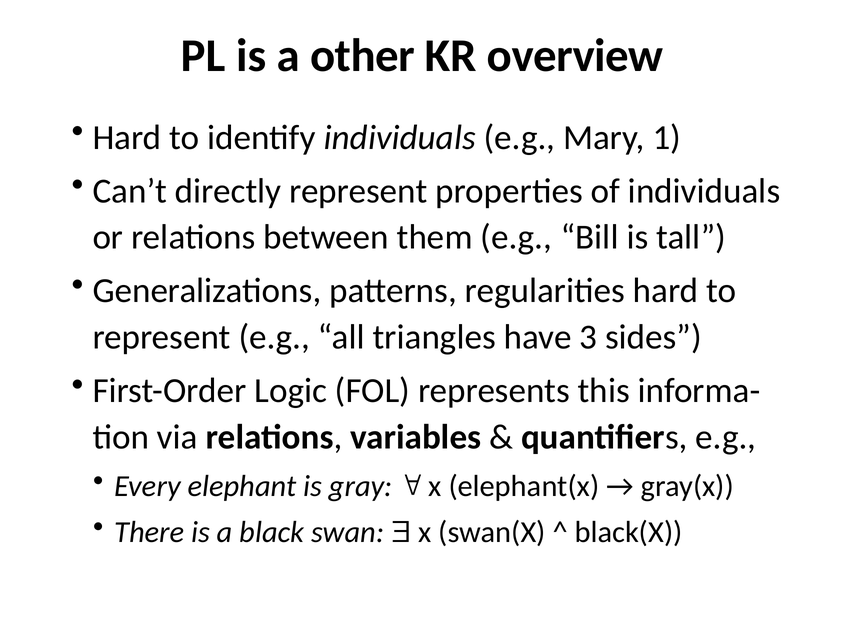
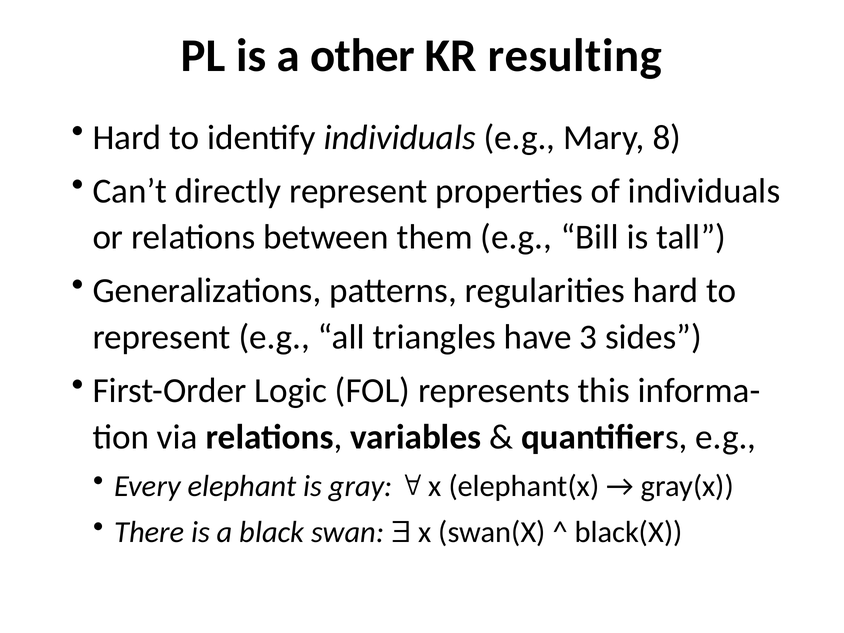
overview: overview -> resulting
1: 1 -> 8
